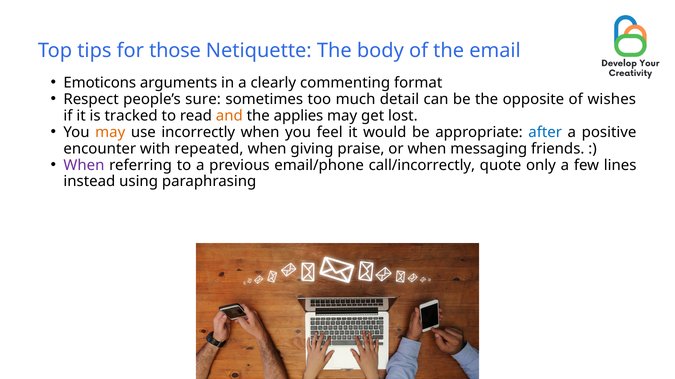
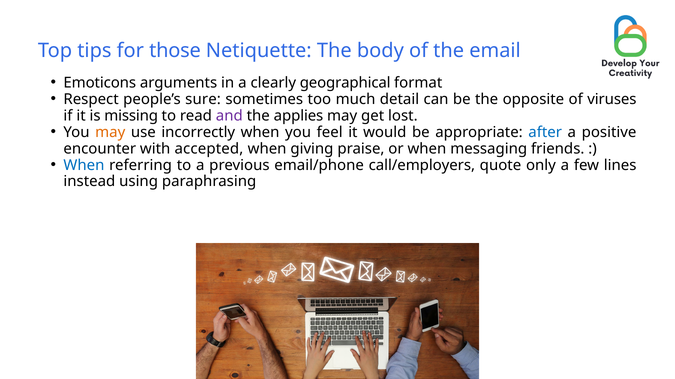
commenting: commenting -> geographical
wishes: wishes -> viruses
tracked: tracked -> missing
and colour: orange -> purple
repeated: repeated -> accepted
When at (84, 165) colour: purple -> blue
call/incorrectly: call/incorrectly -> call/employers
